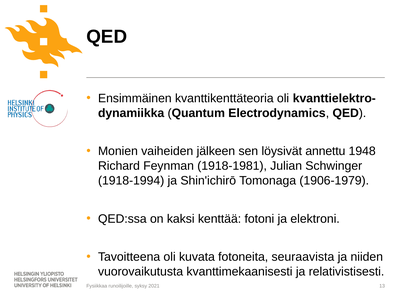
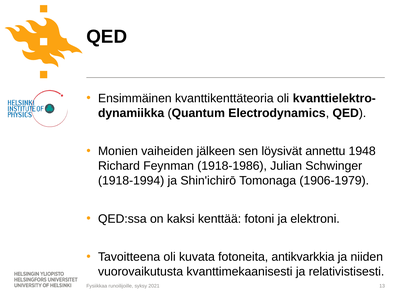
1918-1981: 1918-1981 -> 1918-1986
seuraavista: seuraavista -> antikvarkkia
